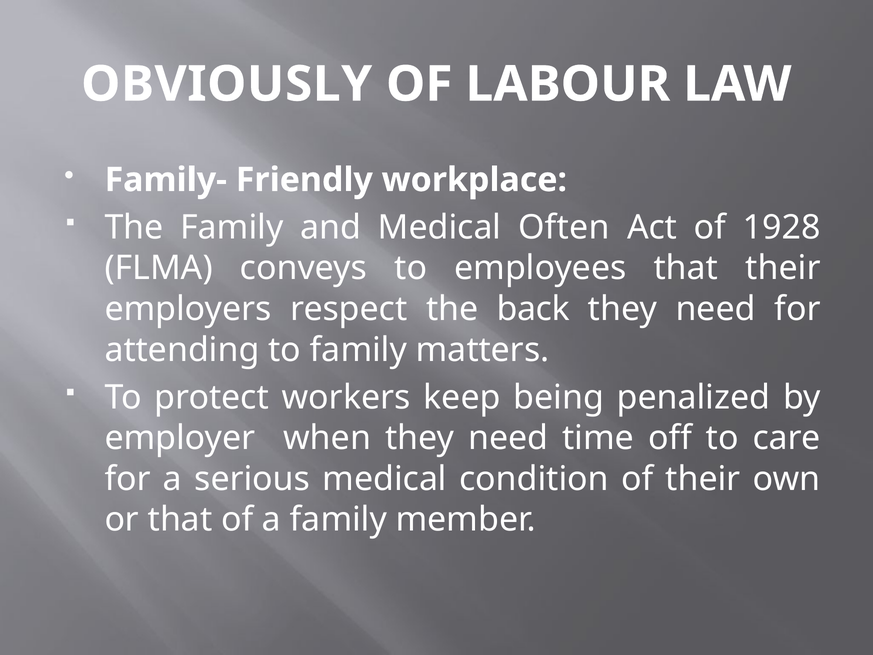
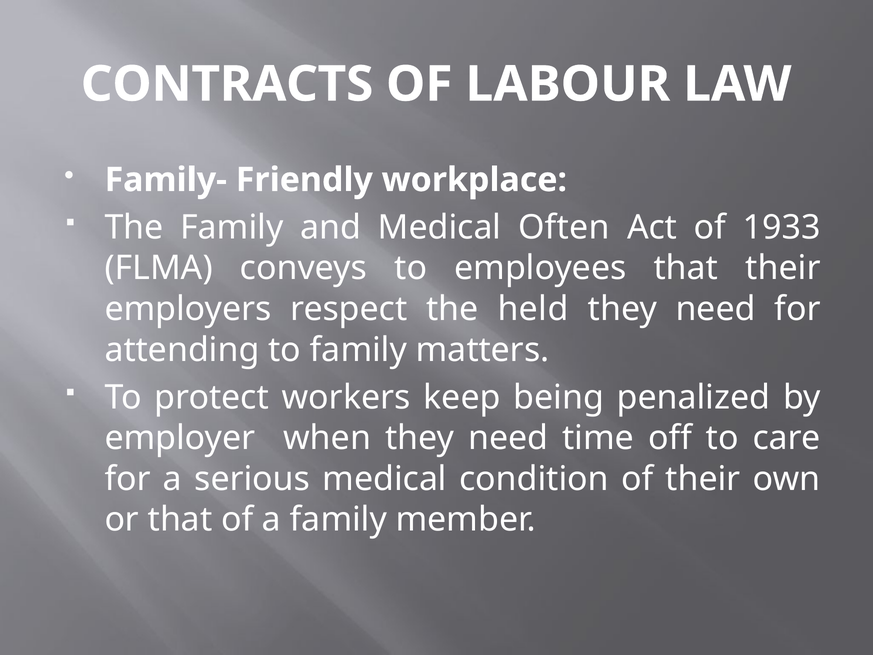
OBVIOUSLY: OBVIOUSLY -> CONTRACTS
1928: 1928 -> 1933
back: back -> held
